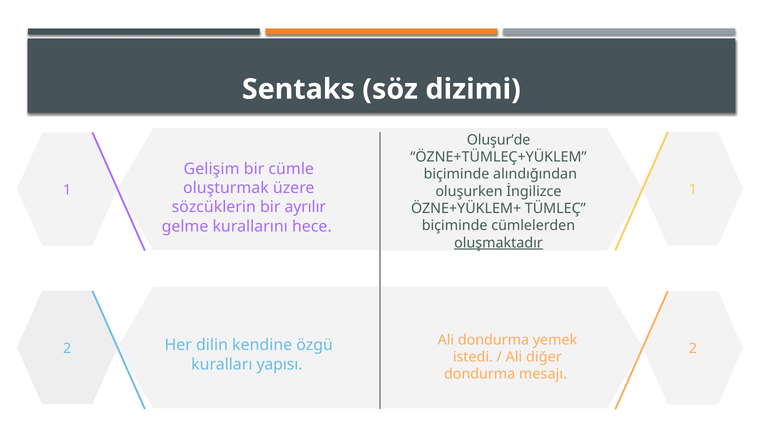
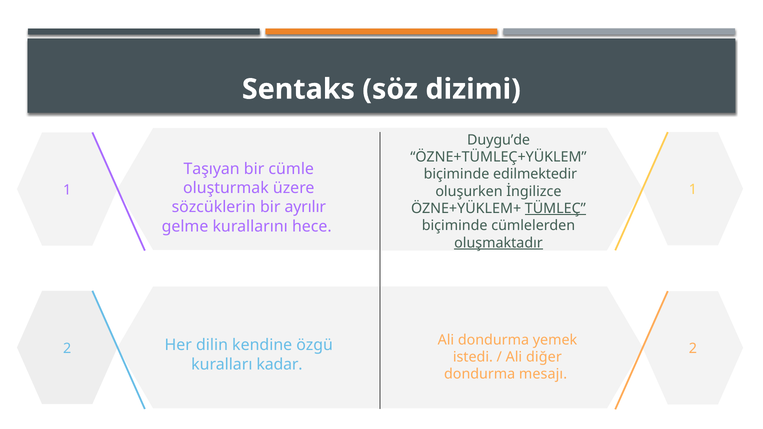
Oluşur’de: Oluşur’de -> Duygu’de
Gelişim: Gelişim -> Taşıyan
alındığından: alındığından -> edilmektedir
TÜMLEÇ underline: none -> present
yapısı: yapısı -> kadar
